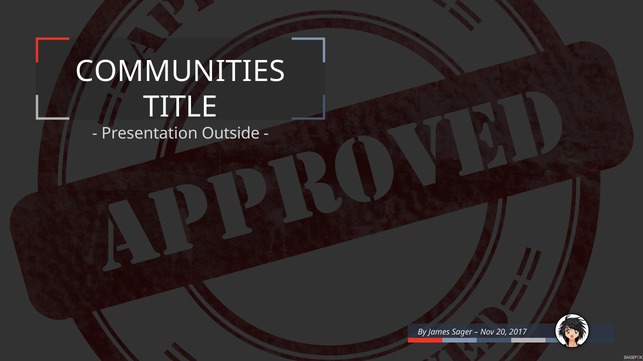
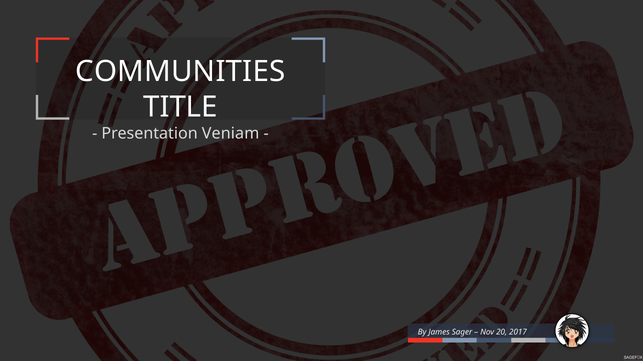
Outside: Outside -> Veniam
